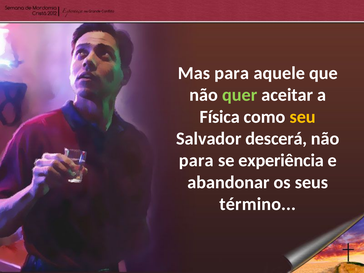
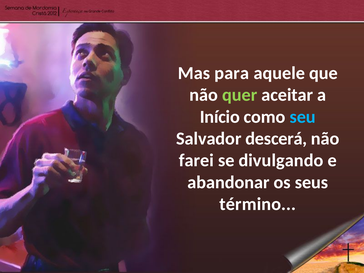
Física: Física -> Início
seu colour: yellow -> light blue
para at (196, 160): para -> farei
experiência: experiência -> divulgando
